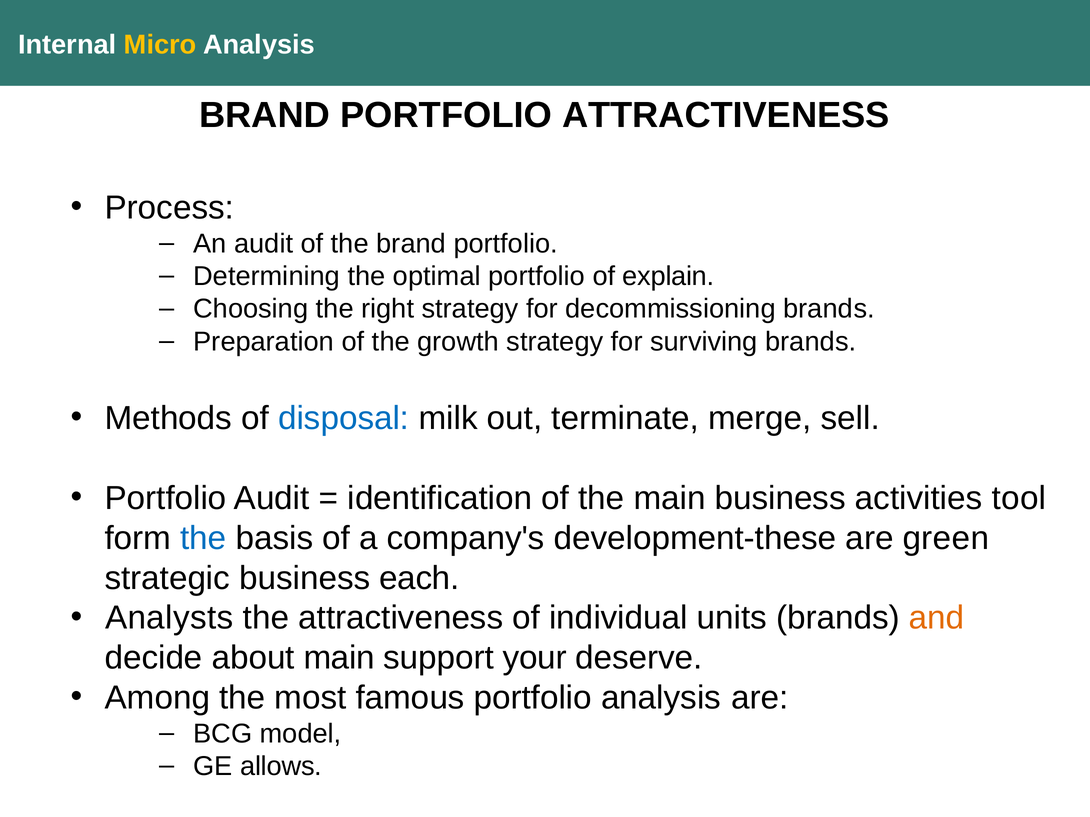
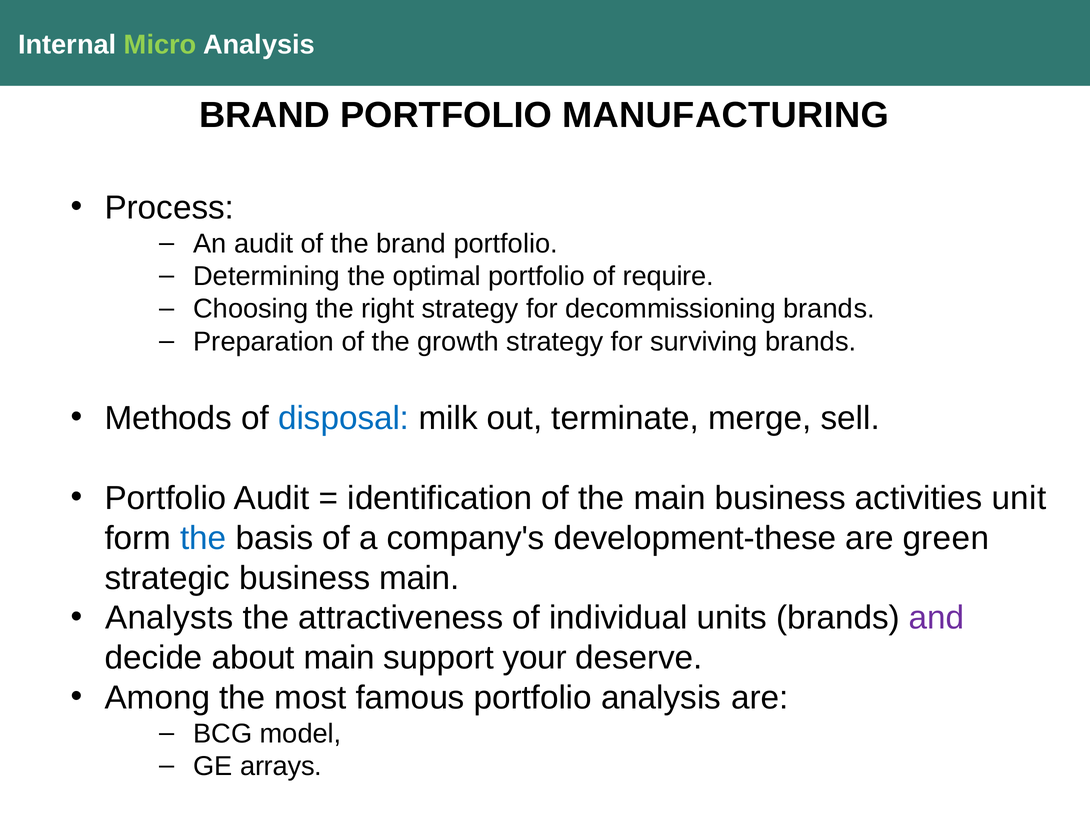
Micro colour: yellow -> light green
PORTFOLIO ATTRACTIVENESS: ATTRACTIVENESS -> MANUFACTURING
explain: explain -> require
tool: tool -> unit
business each: each -> main
and colour: orange -> purple
allows: allows -> arrays
